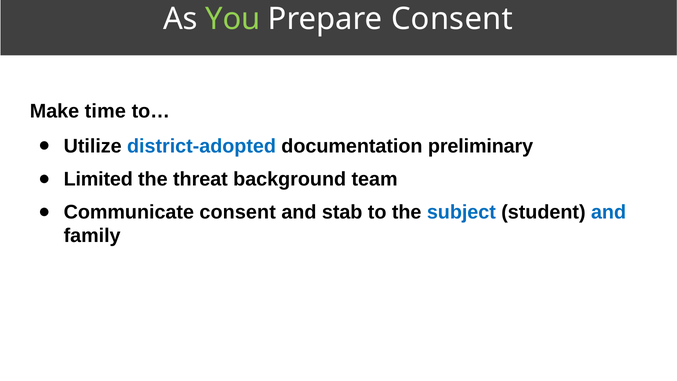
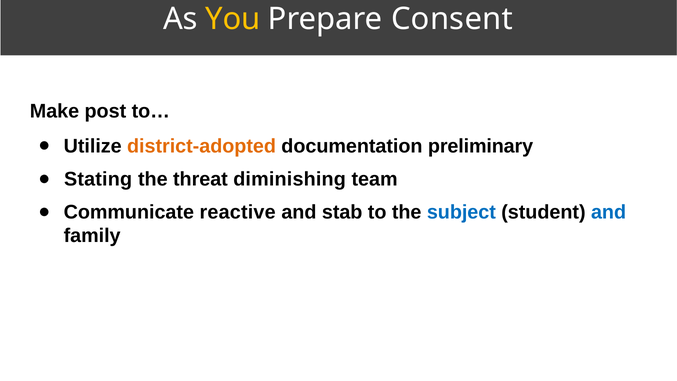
You colour: light green -> yellow
time: time -> post
district-adopted colour: blue -> orange
Limited: Limited -> Stating
background: background -> diminishing
Communicate consent: consent -> reactive
